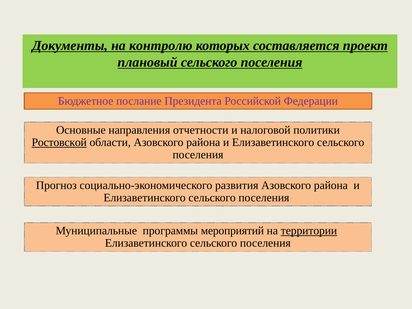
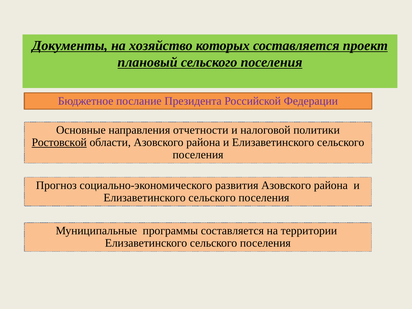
контролю: контролю -> хозяйство
программы мероприятий: мероприятий -> составляется
территории underline: present -> none
